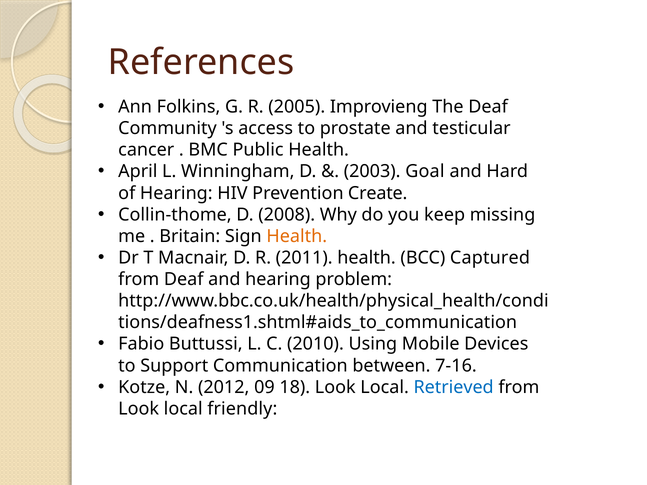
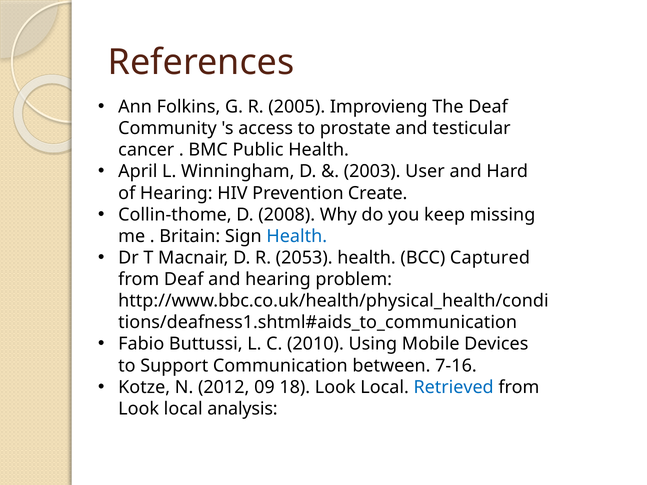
Goal: Goal -> User
Health at (297, 236) colour: orange -> blue
2011: 2011 -> 2053
friendly: friendly -> analysis
